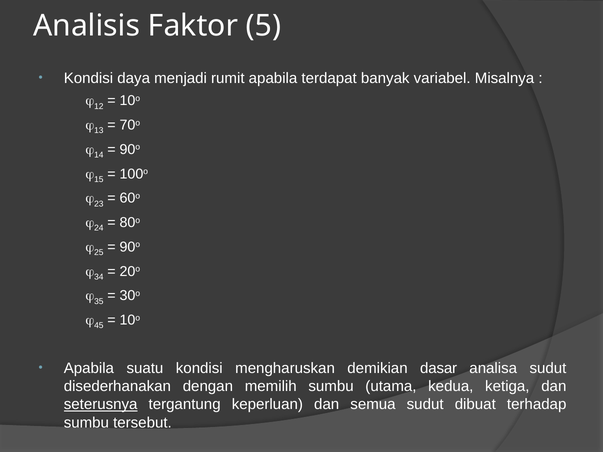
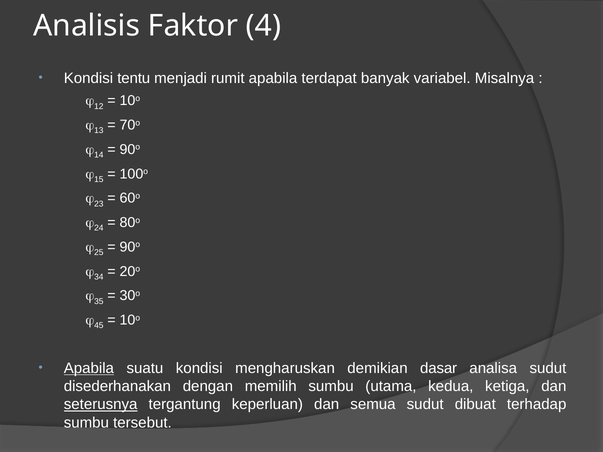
5: 5 -> 4
daya: daya -> tentu
Apabila at (89, 369) underline: none -> present
